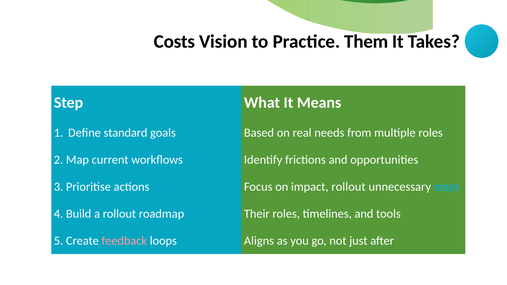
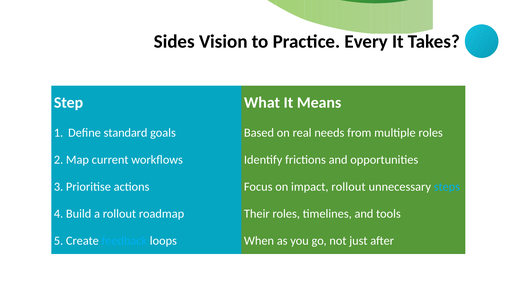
Costs: Costs -> Sides
Them: Them -> Every
feedback colour: pink -> light blue
Aligns: Aligns -> When
